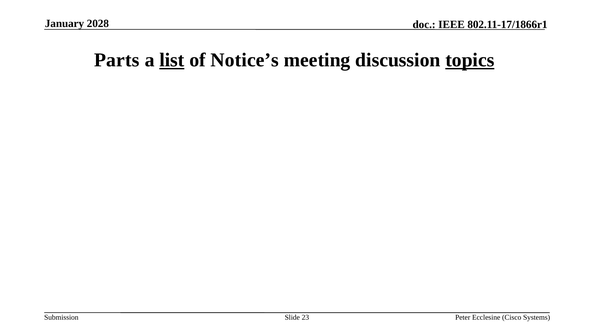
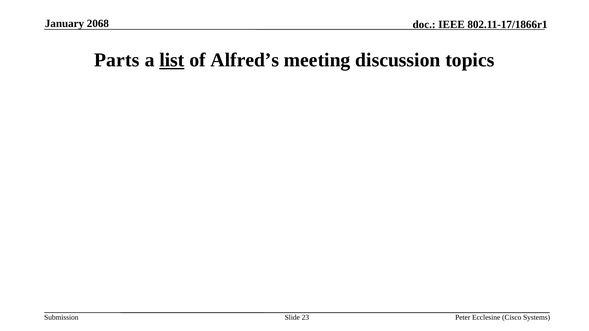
2028: 2028 -> 2068
Notice’s: Notice’s -> Alfred’s
topics underline: present -> none
